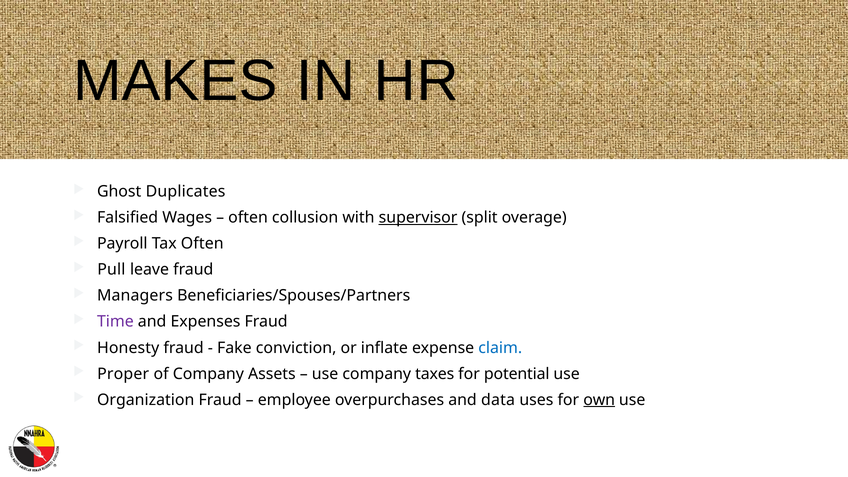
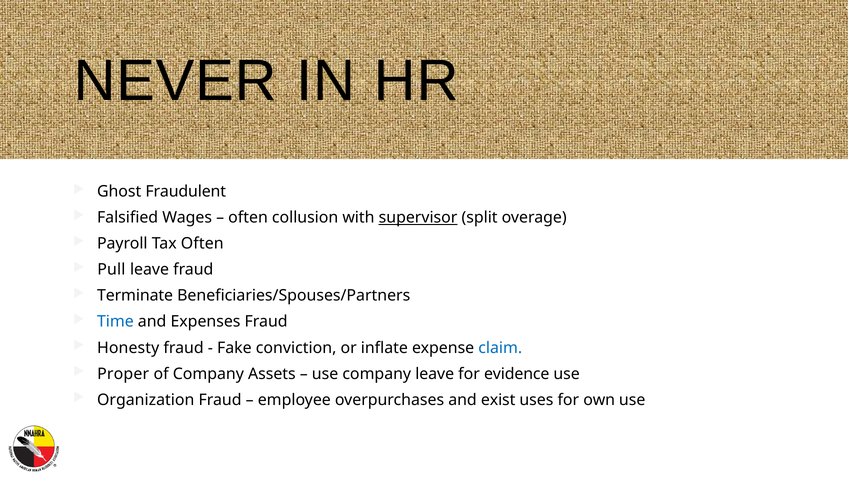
MAKES: MAKES -> NEVER
Duplicates: Duplicates -> Fraudulent
Managers: Managers -> Terminate
Time colour: purple -> blue
company taxes: taxes -> leave
potential: potential -> evidence
data: data -> exist
own underline: present -> none
